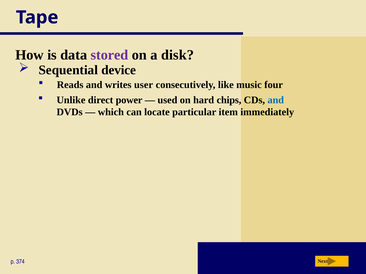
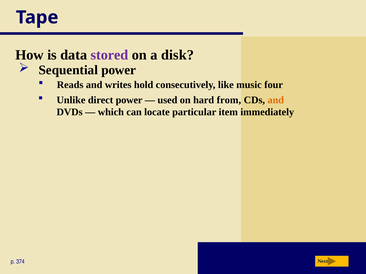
Sequential device: device -> power
user: user -> hold
chips: chips -> from
and at (276, 100) colour: blue -> orange
